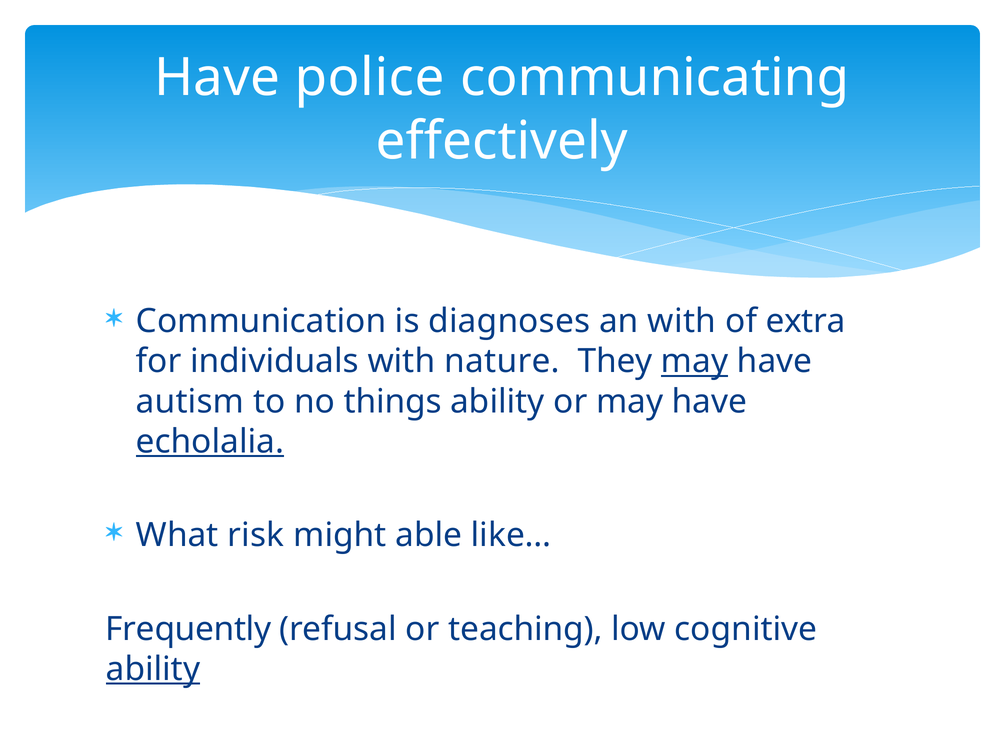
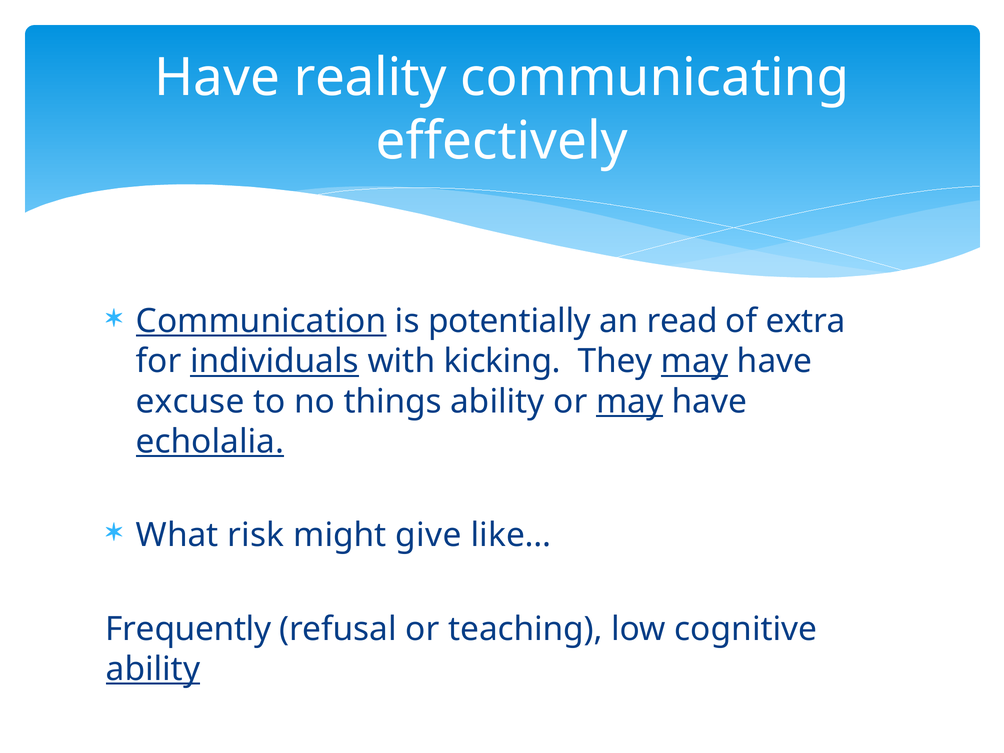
police: police -> reality
Communication underline: none -> present
diagnoses: diagnoses -> potentially
an with: with -> read
individuals underline: none -> present
nature: nature -> kicking
autism: autism -> excuse
may at (630, 402) underline: none -> present
able: able -> give
